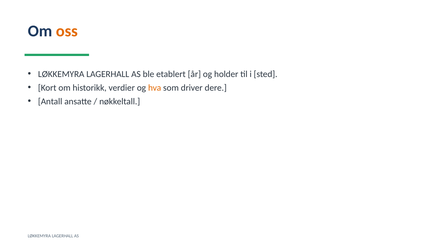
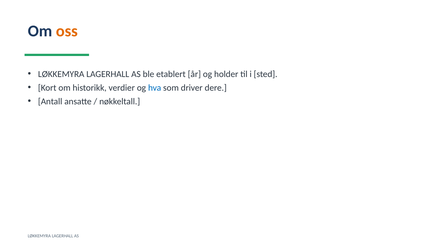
hva colour: orange -> blue
